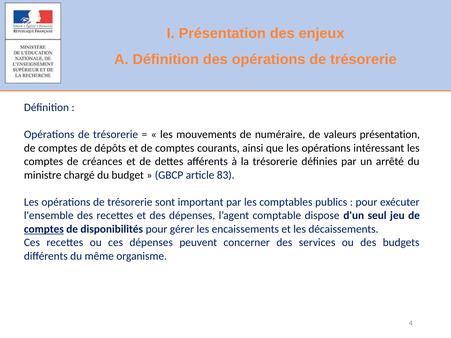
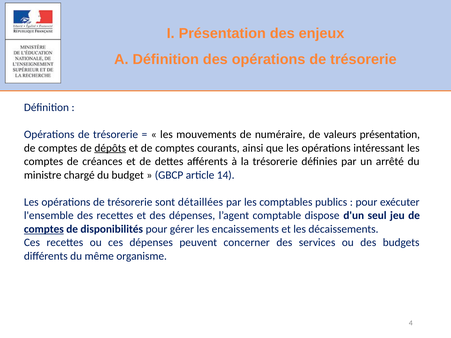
dépôts underline: none -> present
83: 83 -> 14
important: important -> détaillées
